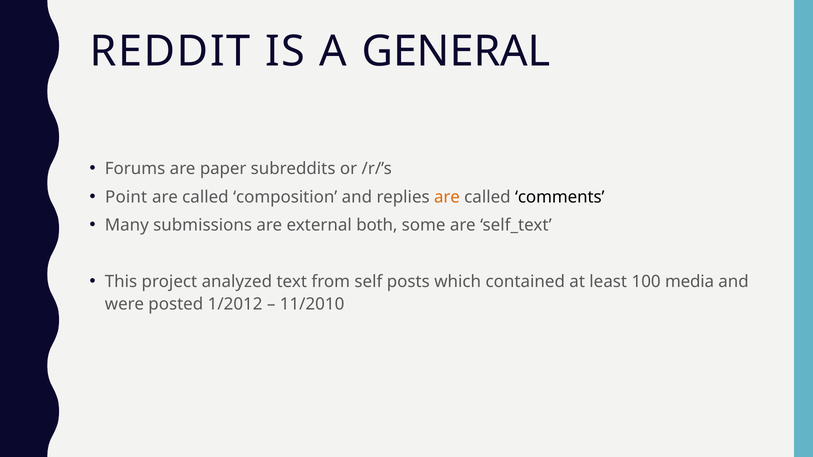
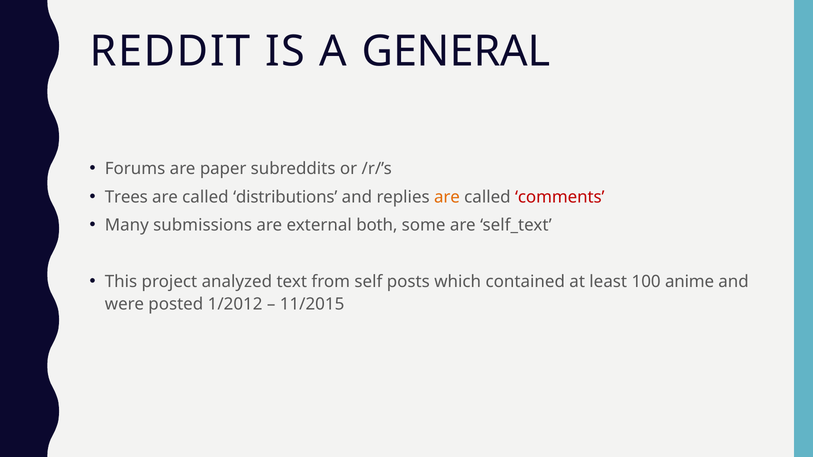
Point: Point -> Trees
composition: composition -> distributions
comments colour: black -> red
media: media -> anime
11/2010: 11/2010 -> 11/2015
